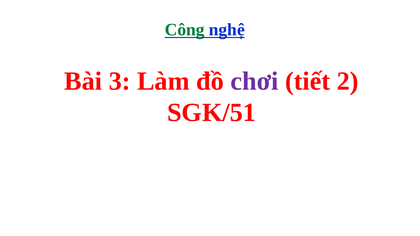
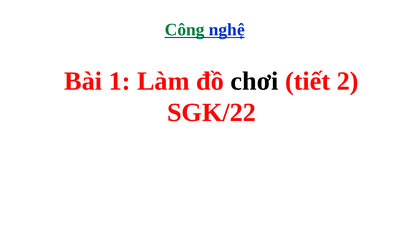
3: 3 -> 1
chơi colour: purple -> black
SGK/51: SGK/51 -> SGK/22
